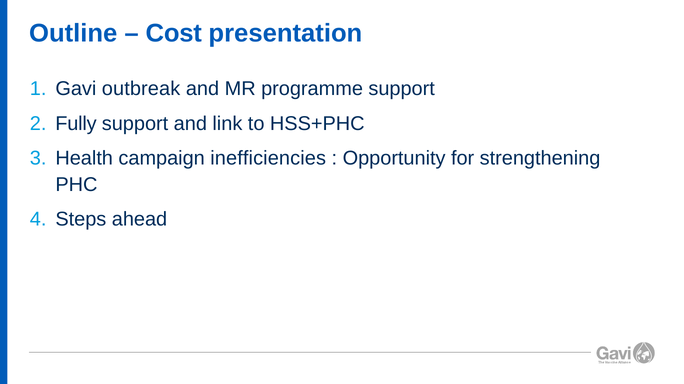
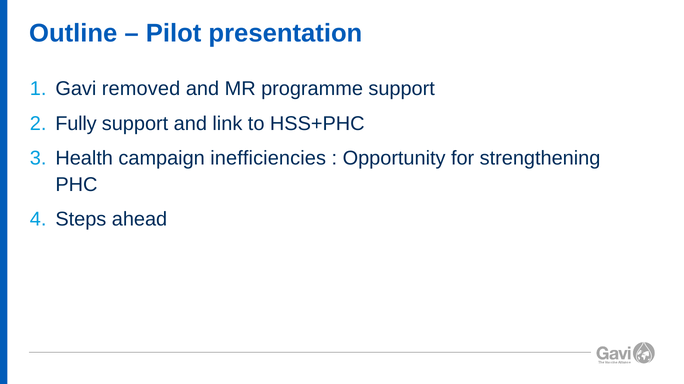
Cost: Cost -> Pilot
outbreak: outbreak -> removed
